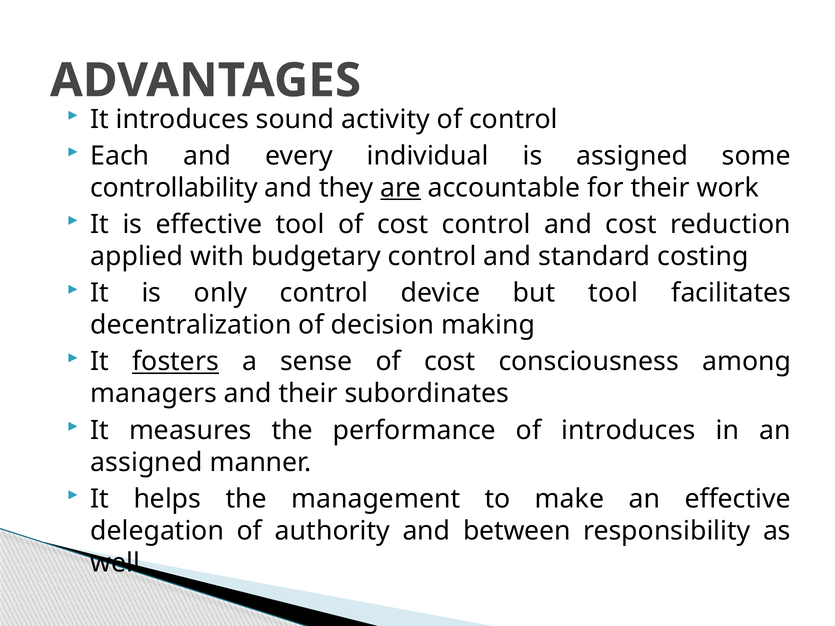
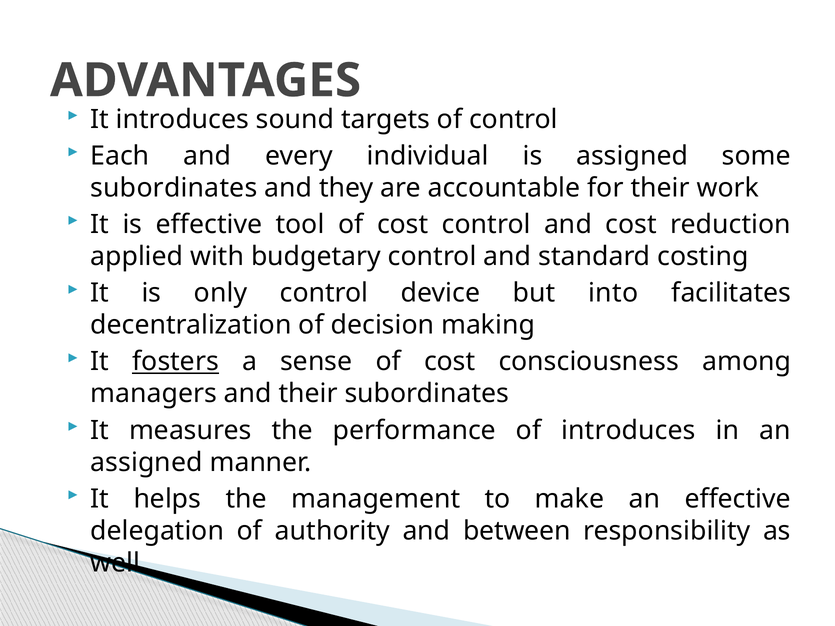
activity: activity -> targets
controllability at (174, 188): controllability -> subordinates
are underline: present -> none
but tool: tool -> into
